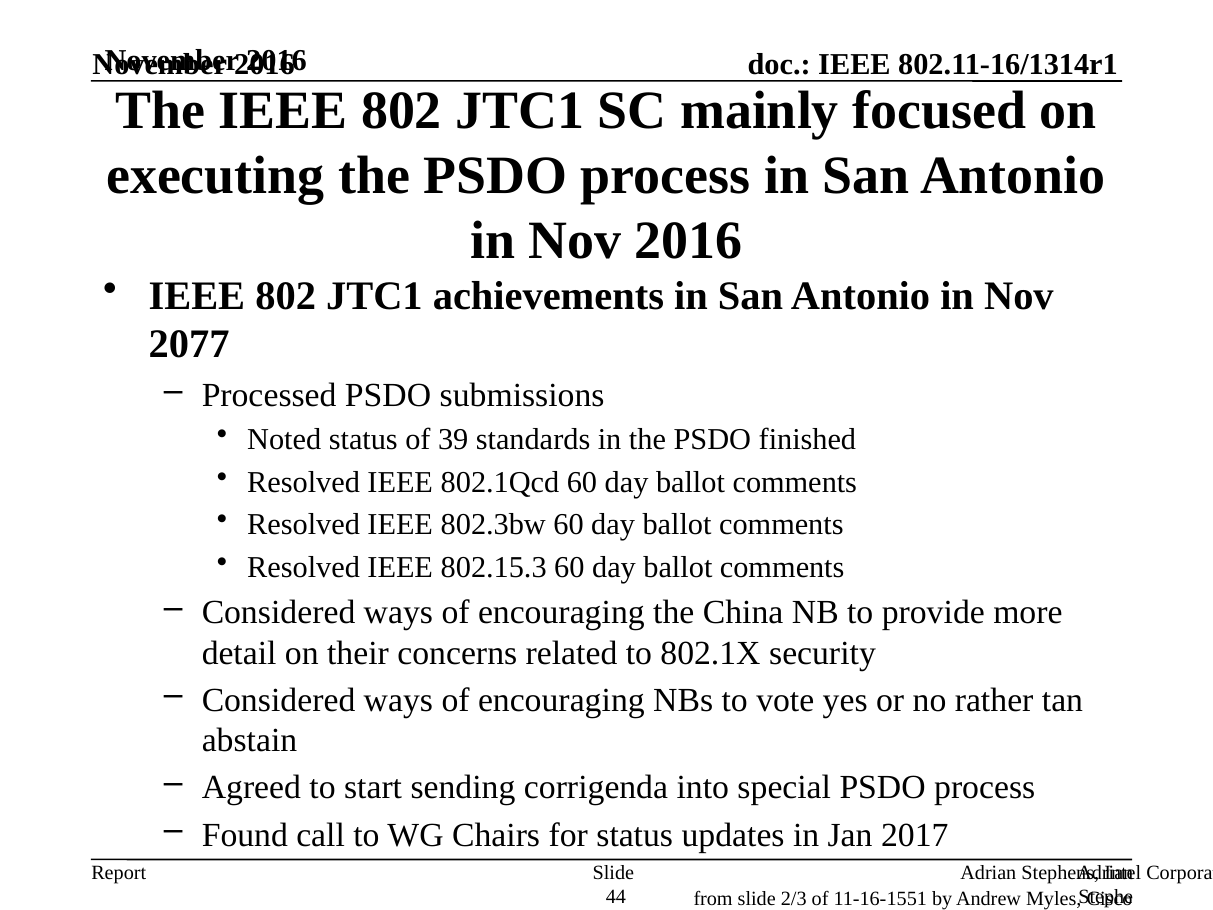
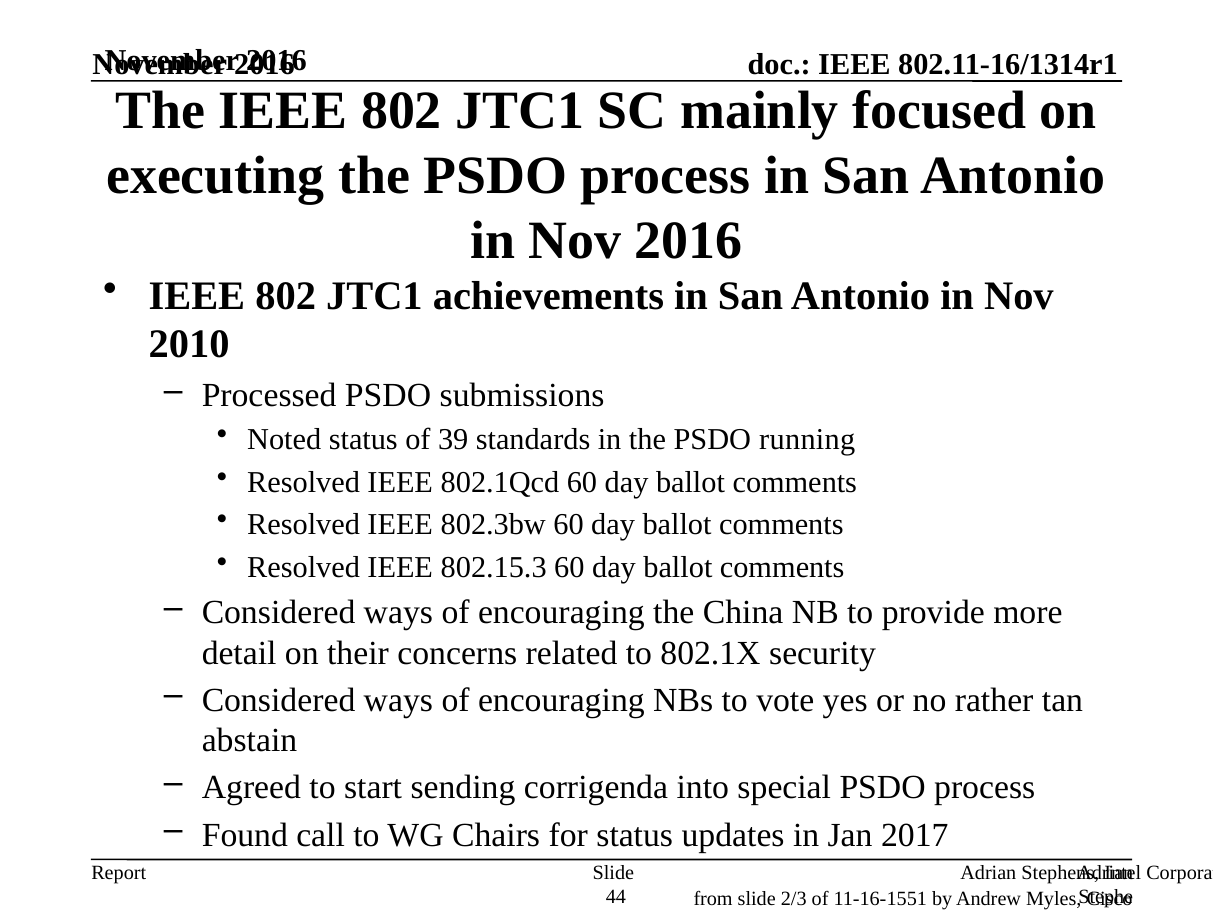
2077: 2077 -> 2010
finished: finished -> running
